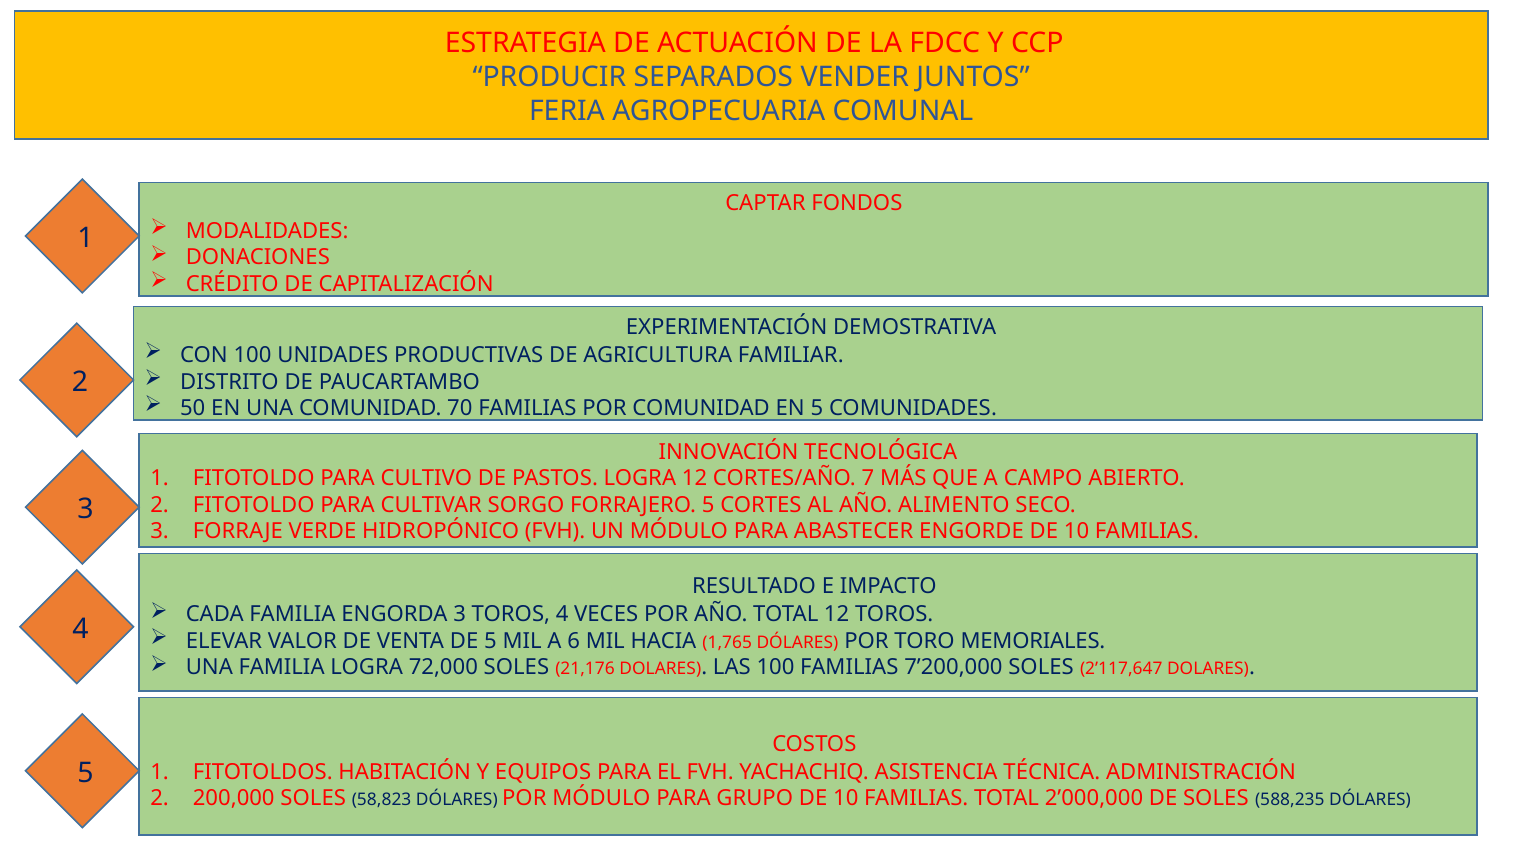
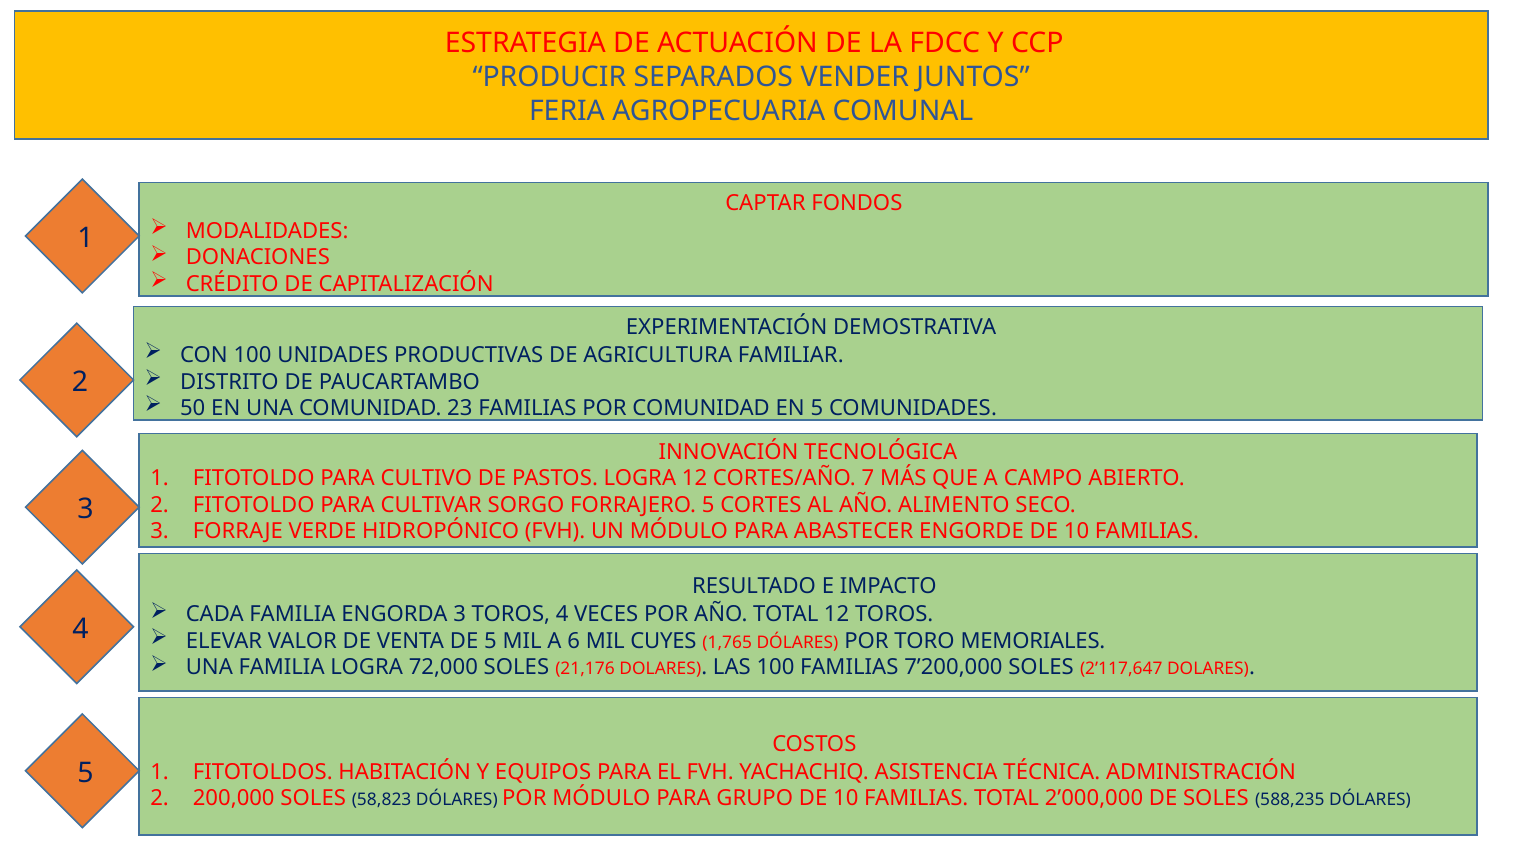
70: 70 -> 23
HACIA: HACIA -> CUYES
